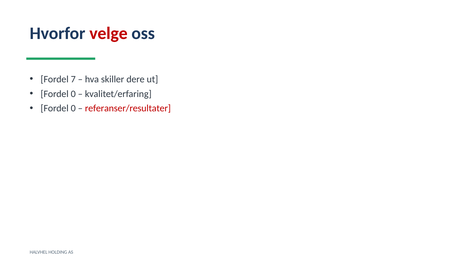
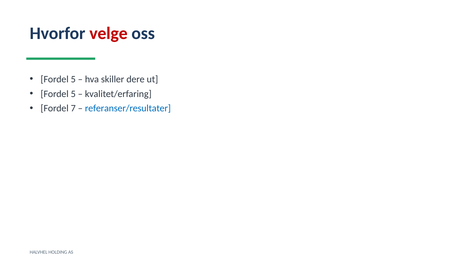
7 at (73, 79): 7 -> 5
0 at (73, 94): 0 -> 5
0 at (73, 108): 0 -> 7
referanser/resultater colour: red -> blue
